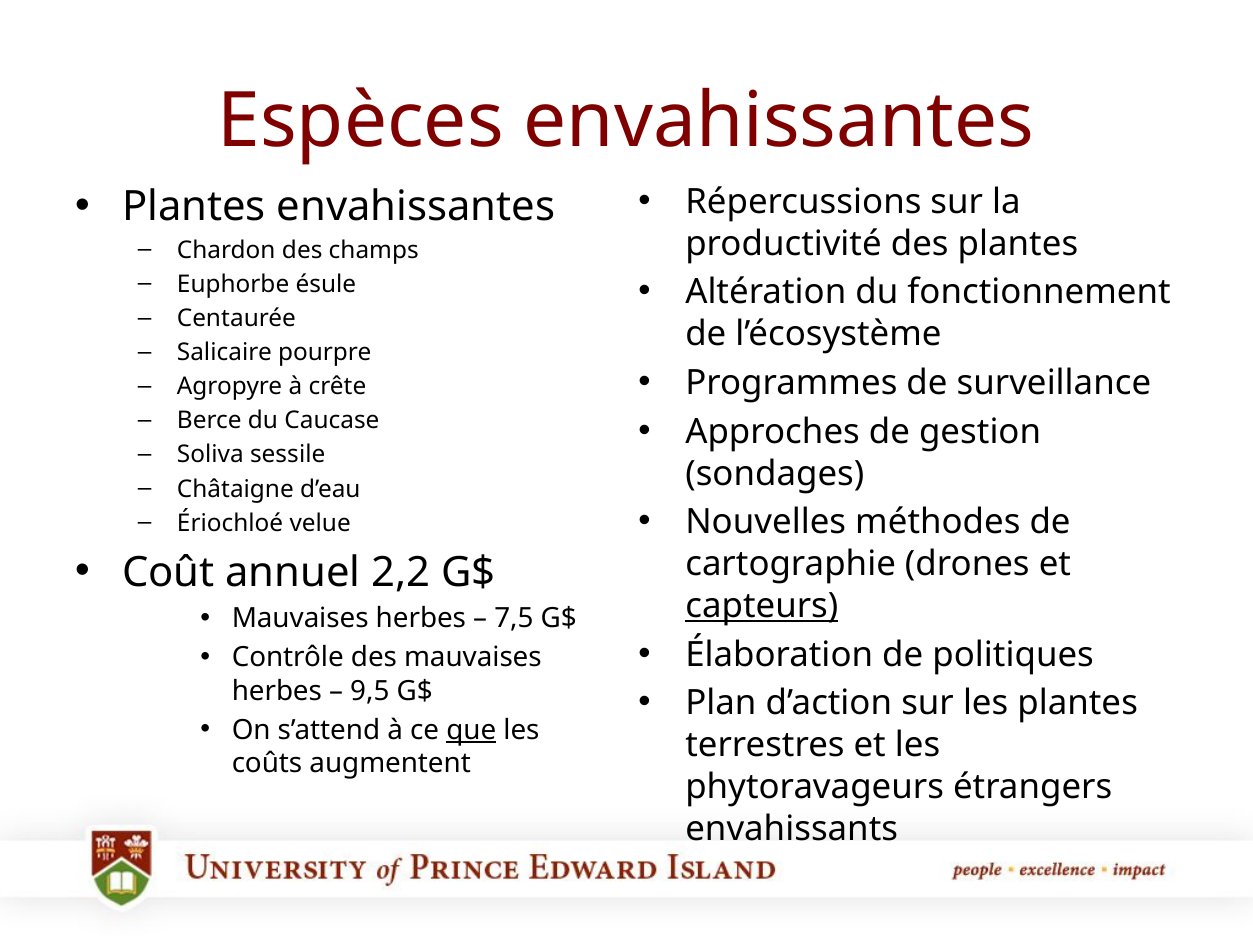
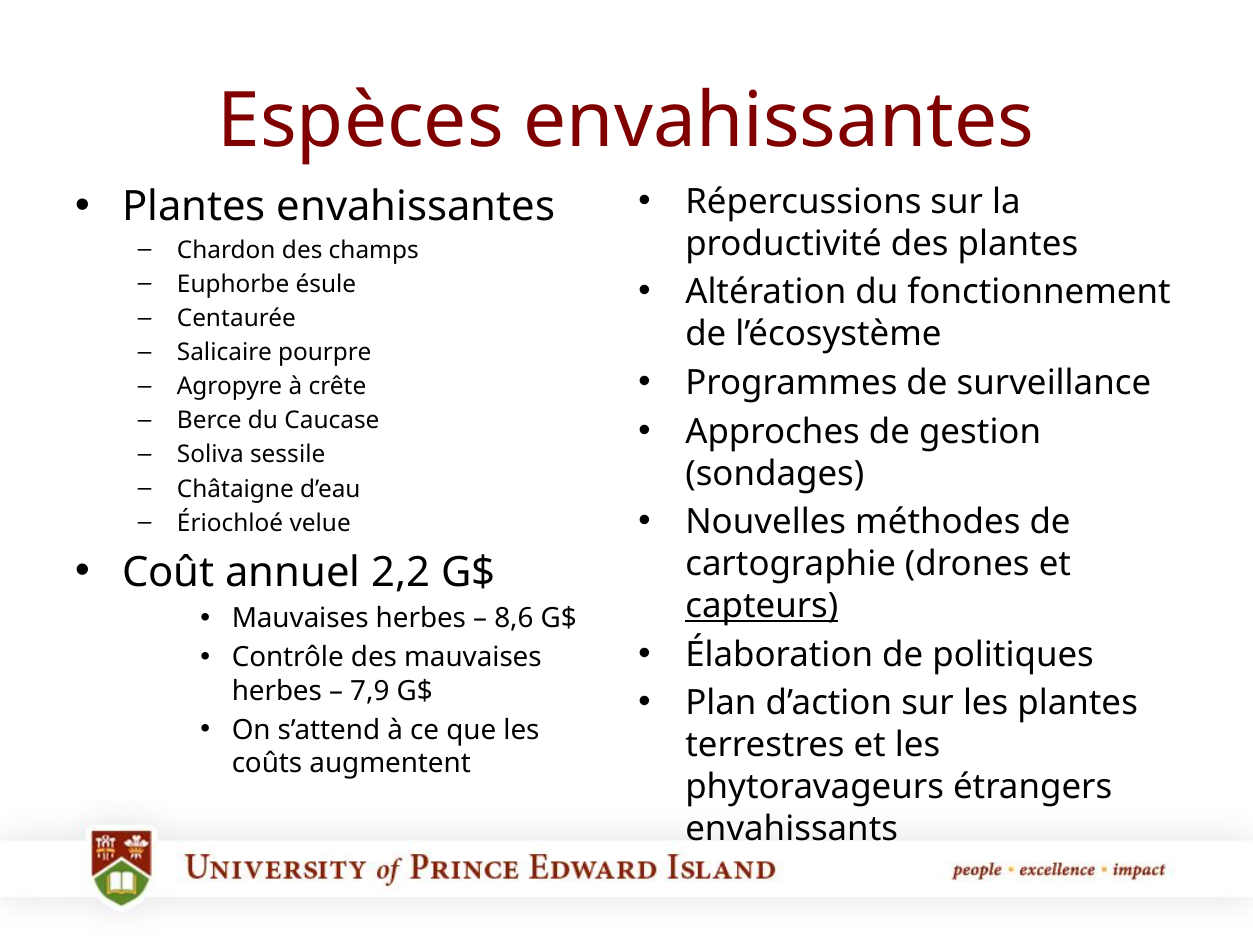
7,5: 7,5 -> 8,6
9,5: 9,5 -> 7,9
que underline: present -> none
